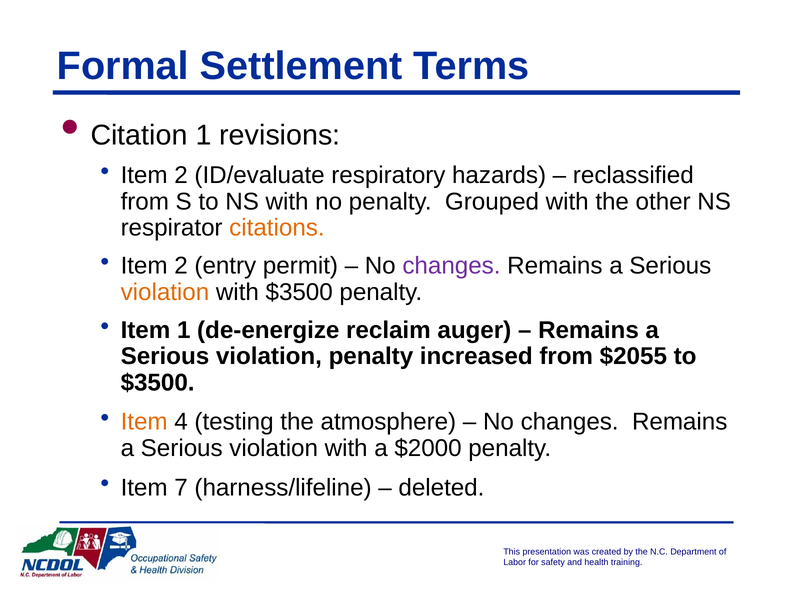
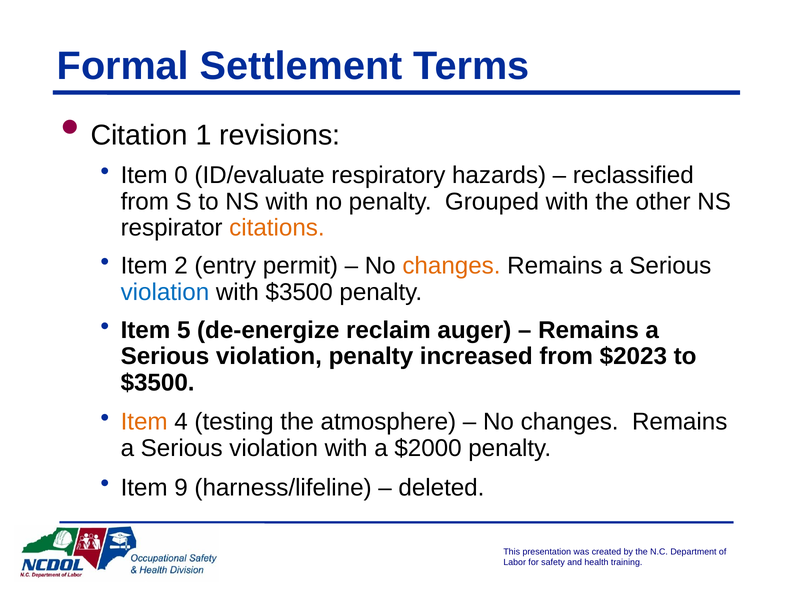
2 at (181, 175): 2 -> 0
changes at (451, 266) colour: purple -> orange
violation at (165, 292) colour: orange -> blue
Item 1: 1 -> 5
$2055: $2055 -> $2023
7: 7 -> 9
